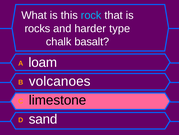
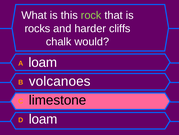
rock colour: light blue -> light green
type: type -> cliffs
basalt: basalt -> would
D sand: sand -> loam
